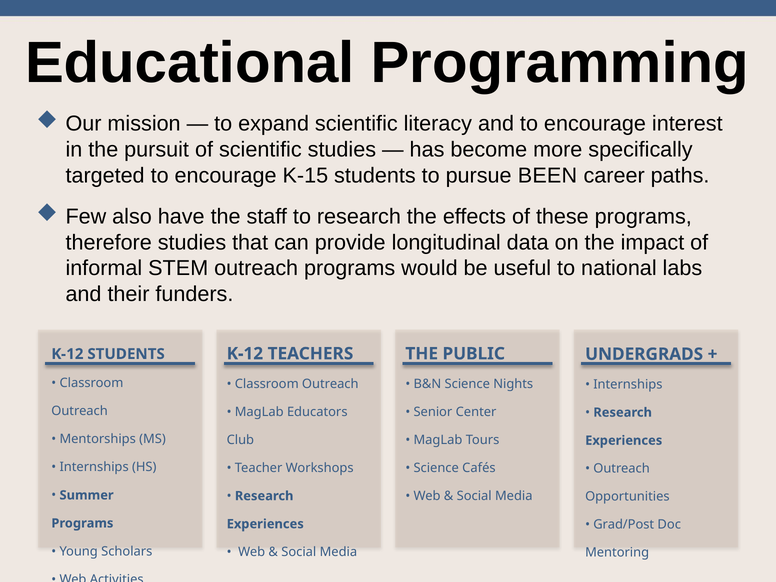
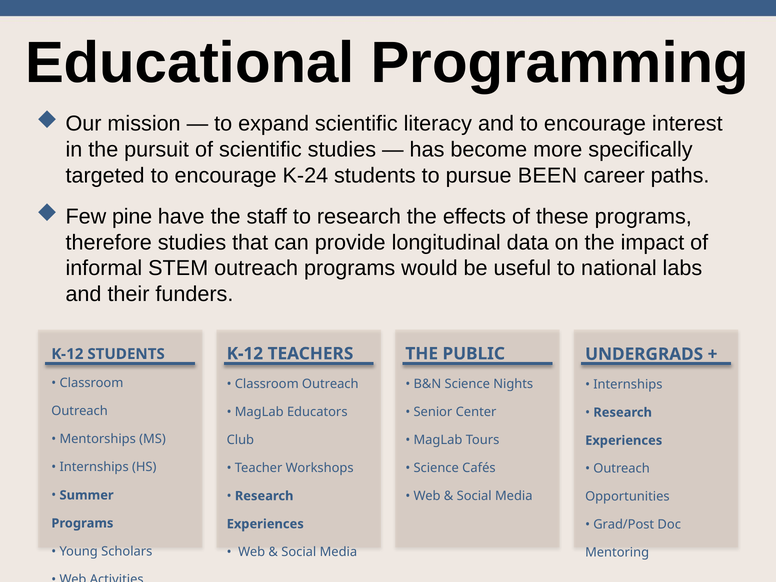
K-15: K-15 -> K-24
also: also -> pine
